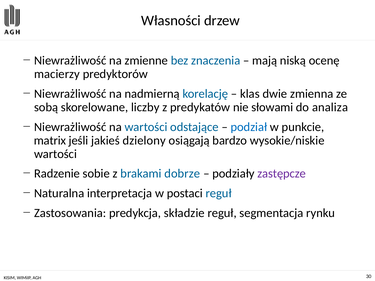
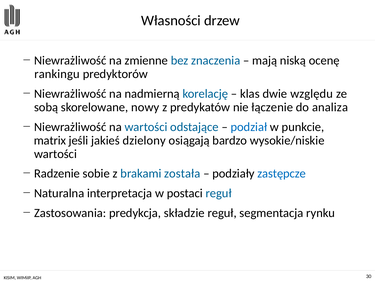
macierzy: macierzy -> rankingu
zmienna: zmienna -> względu
liczby: liczby -> nowy
słowami: słowami -> łączenie
dobrze: dobrze -> została
zastępcze colour: purple -> blue
